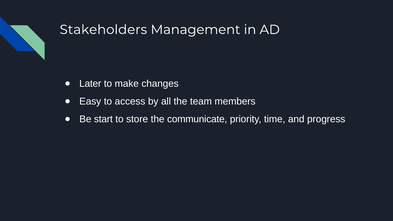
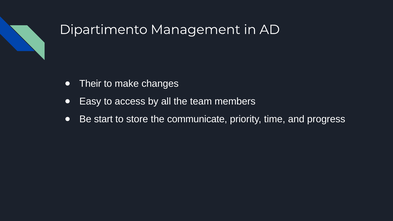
Stakeholders: Stakeholders -> Dipartimento
Later: Later -> Their
